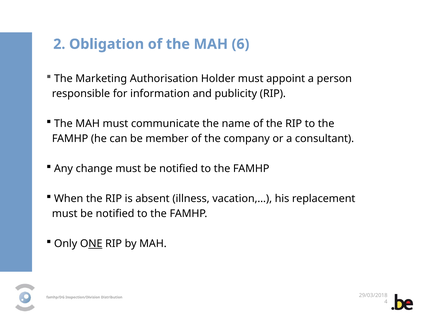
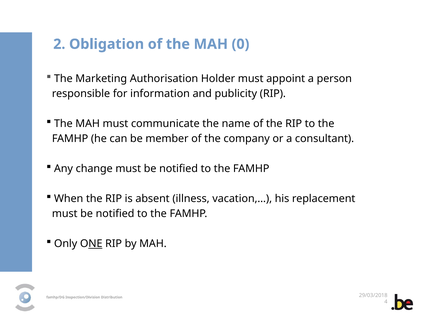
6: 6 -> 0
